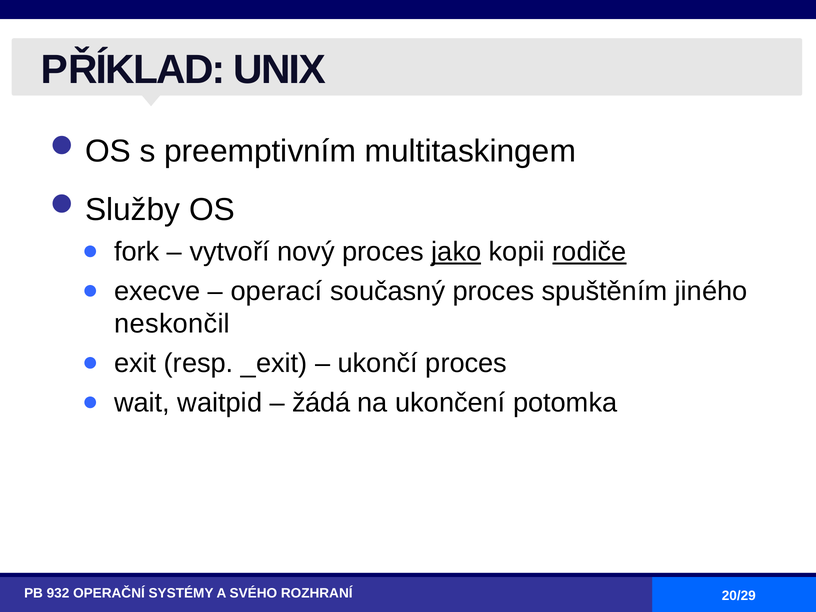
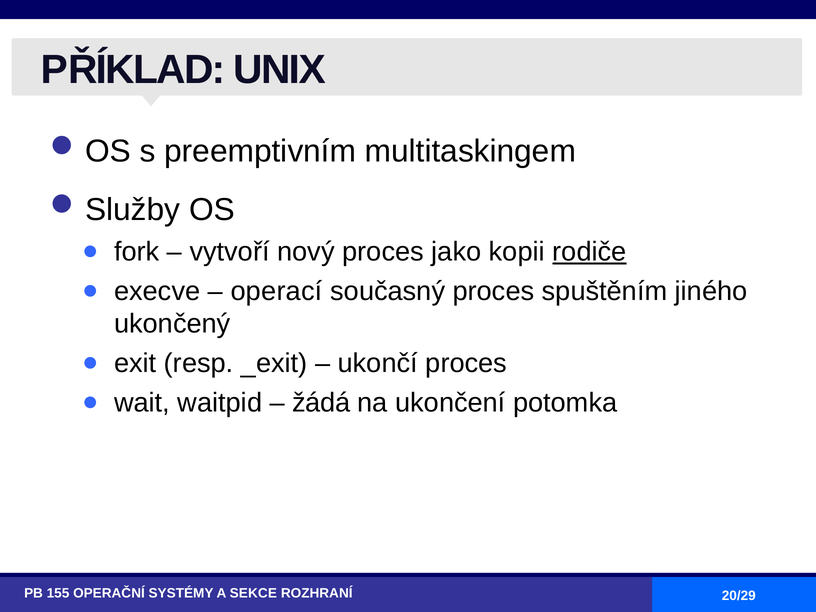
jako underline: present -> none
neskončil: neskončil -> ukončený
932: 932 -> 155
SVÉHO: SVÉHO -> SEKCE
